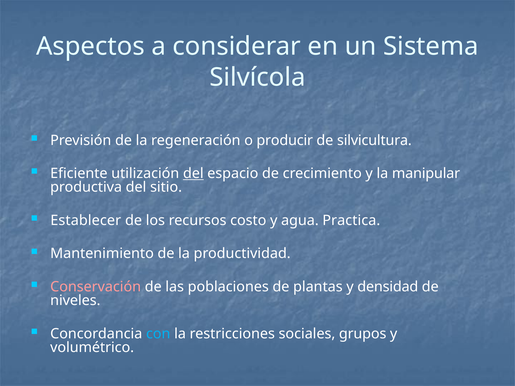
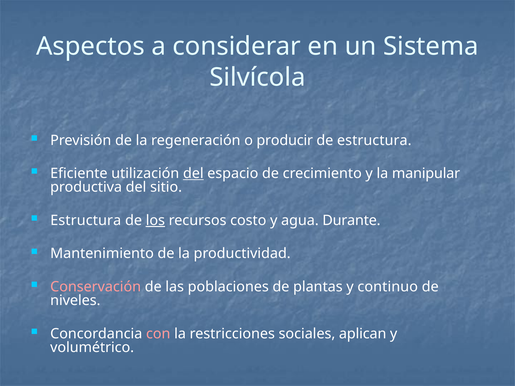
de silvicultura: silvicultura -> estructura
Establecer at (86, 221): Establecer -> Estructura
los underline: none -> present
Practica: Practica -> Durante
densidad: densidad -> continuo
con colour: light blue -> pink
grupos: grupos -> aplican
